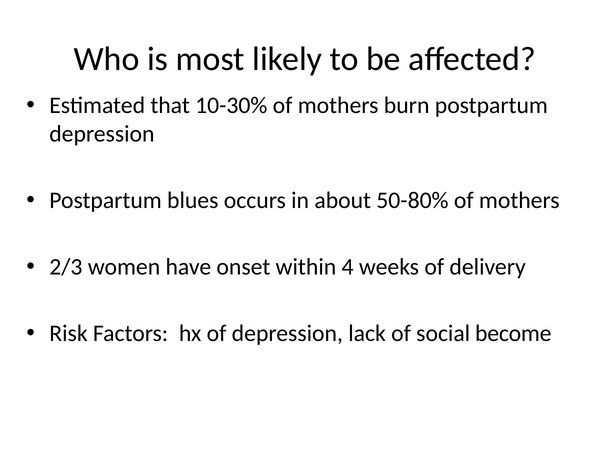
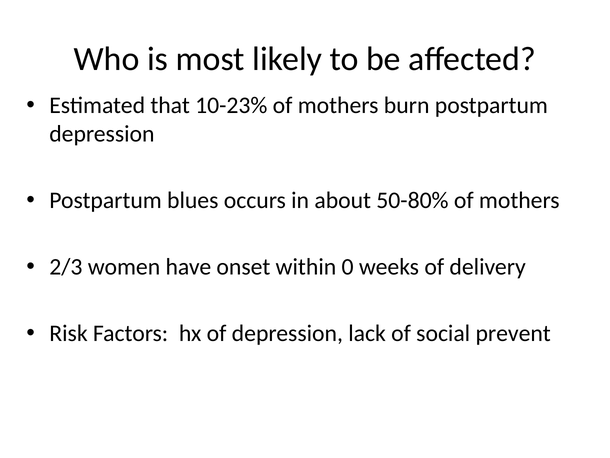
10-30%: 10-30% -> 10-23%
4: 4 -> 0
become: become -> prevent
